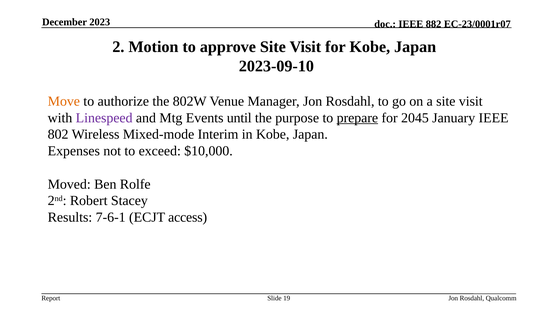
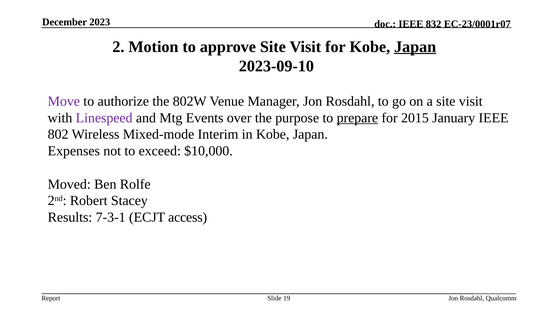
882: 882 -> 832
Japan at (415, 47) underline: none -> present
Move colour: orange -> purple
until: until -> over
2045: 2045 -> 2015
7-6-1: 7-6-1 -> 7-3-1
